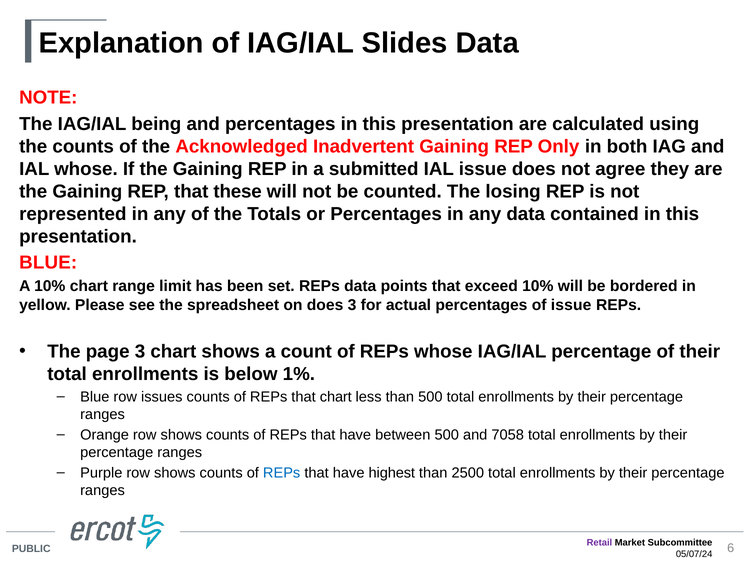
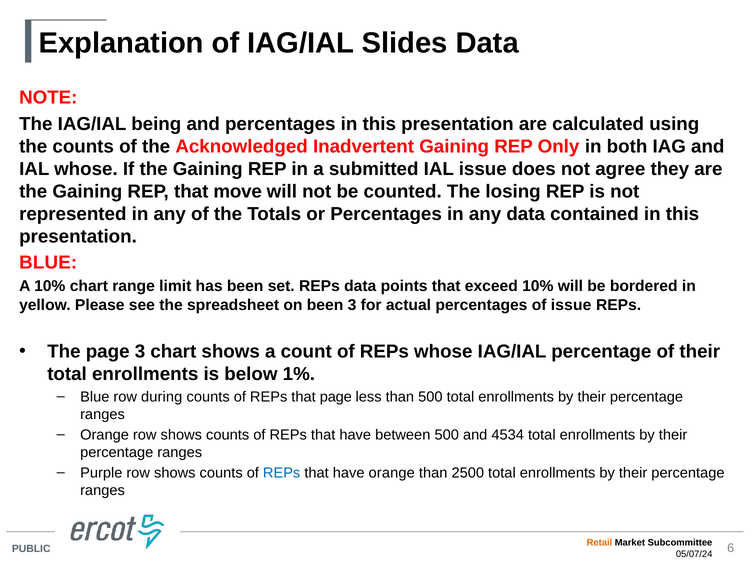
these: these -> move
on does: does -> been
issues: issues -> during
that chart: chart -> page
7058: 7058 -> 4534
have highest: highest -> orange
Retail colour: purple -> orange
